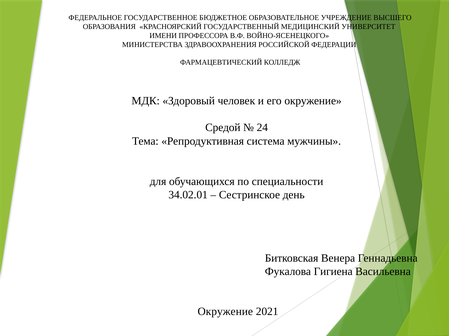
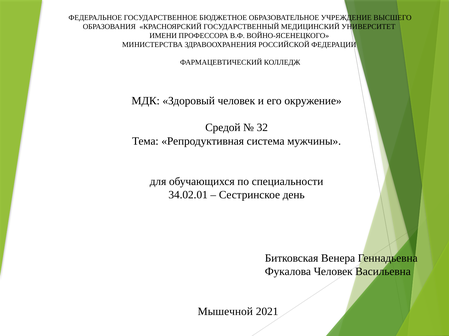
24: 24 -> 32
Фукалова Гигиена: Гигиена -> Человек
Окружение at (225, 312): Окружение -> Мышечной
